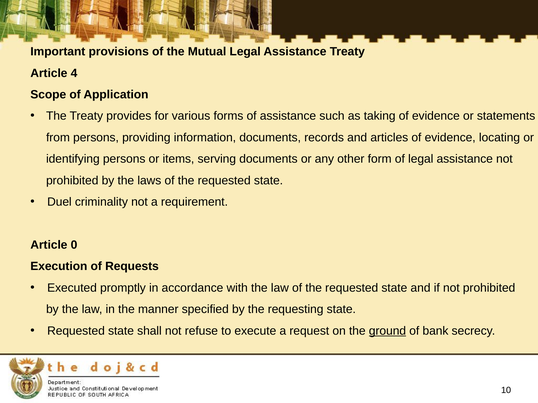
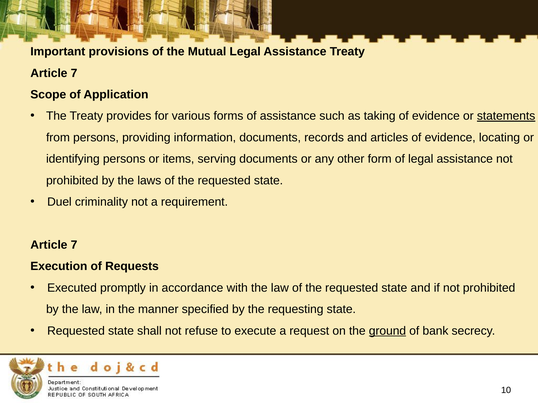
4 at (74, 73): 4 -> 7
statements underline: none -> present
0 at (74, 245): 0 -> 7
